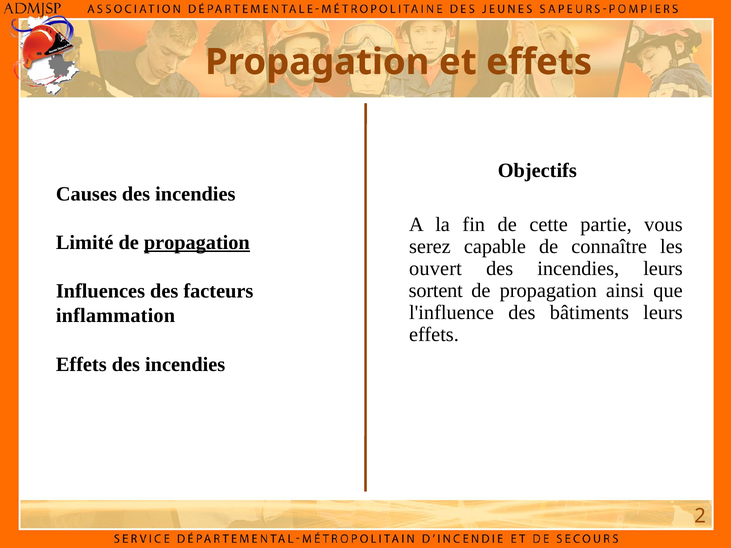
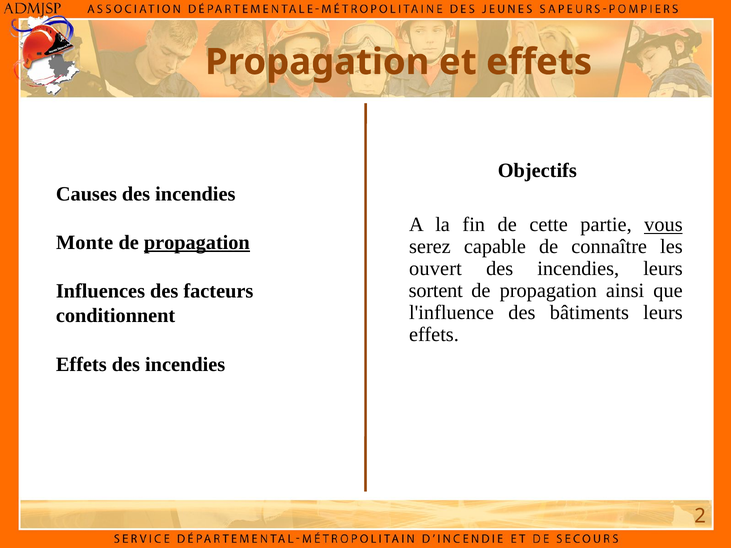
vous underline: none -> present
Limité: Limité -> Monte
inflammation: inflammation -> conditionnent
